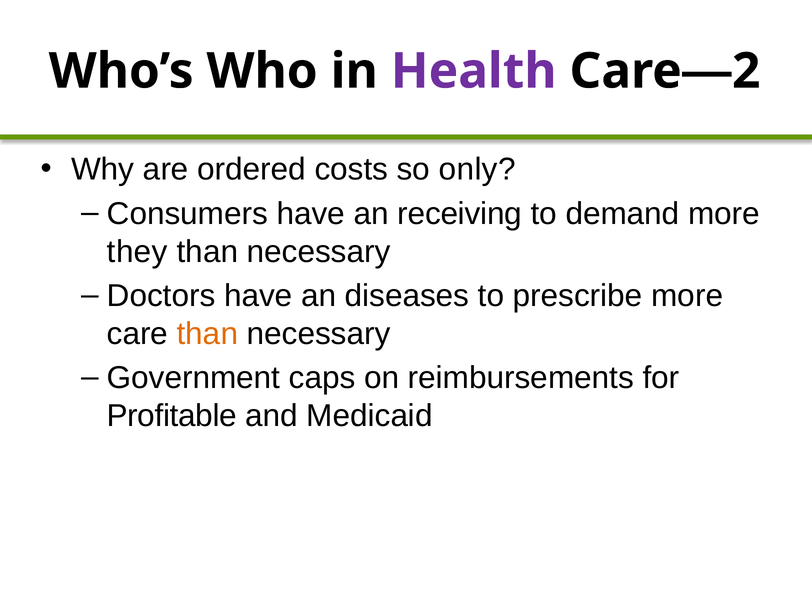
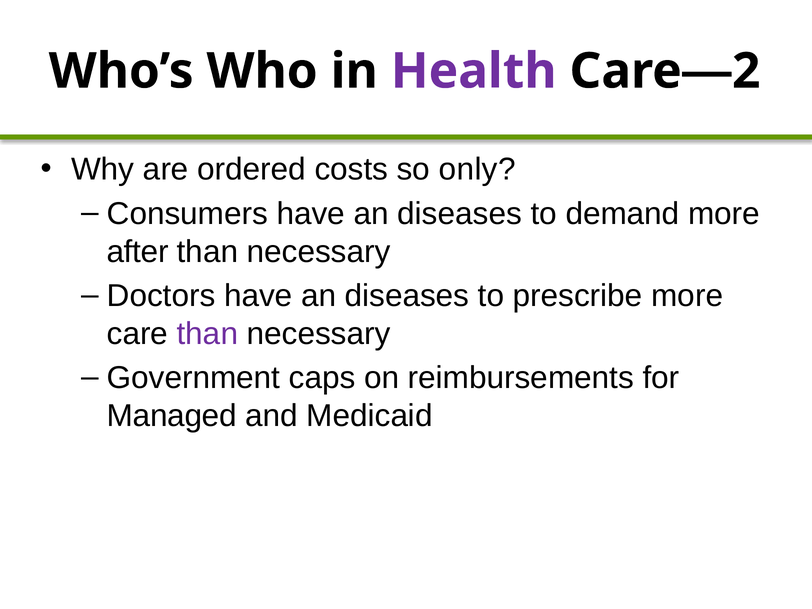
Consumers have an receiving: receiving -> diseases
they: they -> after
than at (207, 334) colour: orange -> purple
Profitable: Profitable -> Managed
